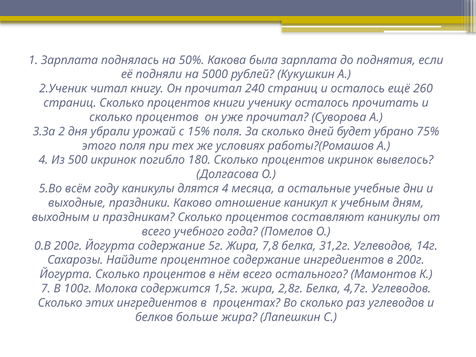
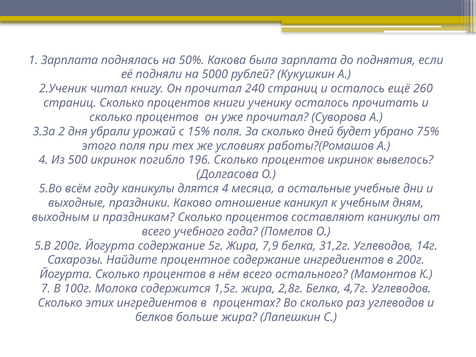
180: 180 -> 196
0.В: 0.В -> 5.В
7,8: 7,8 -> 7,9
